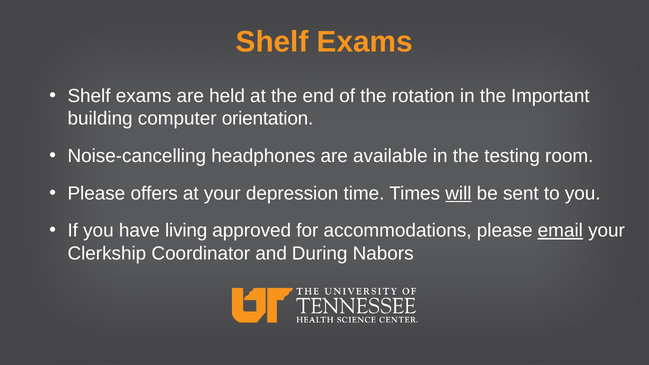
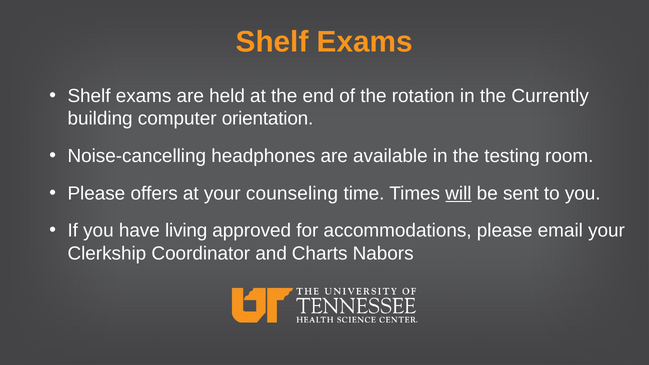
Important: Important -> Currently
depression: depression -> counseling
email underline: present -> none
During: During -> Charts
